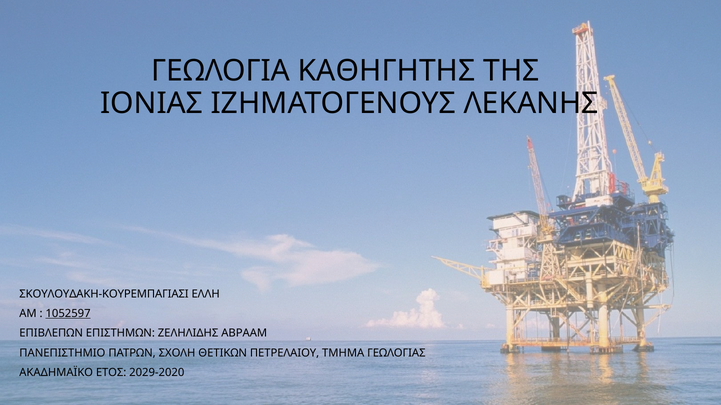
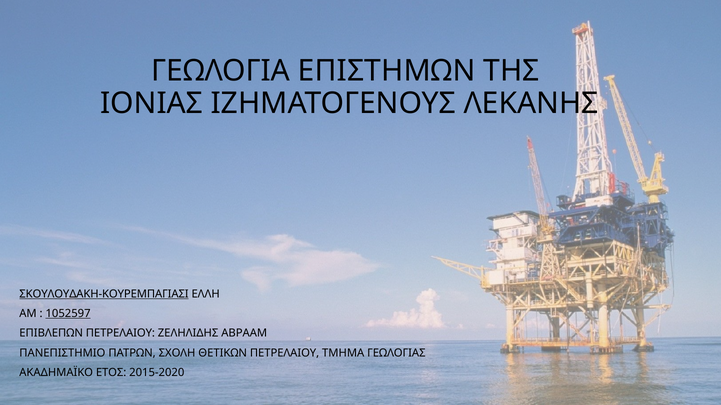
ΚΑΘΗΓΗΤΗΣ: ΚΑΘΗΓΗΤΗΣ -> ΕΠΙΣΤΗΜΩΝ
ΣΚΟΥΛΟΥΔΑΚΗ-ΚΟΥΡΕΜΠΑΓΙΑΣΙ underline: none -> present
ΕΠΙΒΛΕΠΩΝ ΕΠΙΣΤΗΜΩΝ: ΕΠΙΣΤΗΜΩΝ -> ΠΕΤΡΕΛΑΙΟΥ
2029-2020: 2029-2020 -> 2015-2020
